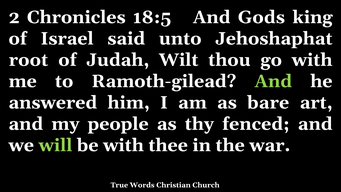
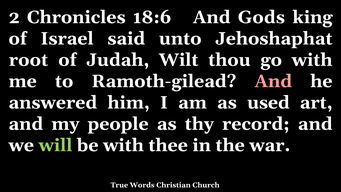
18:5: 18:5 -> 18:6
And at (273, 81) colour: light green -> pink
bare: bare -> used
fenced: fenced -> record
